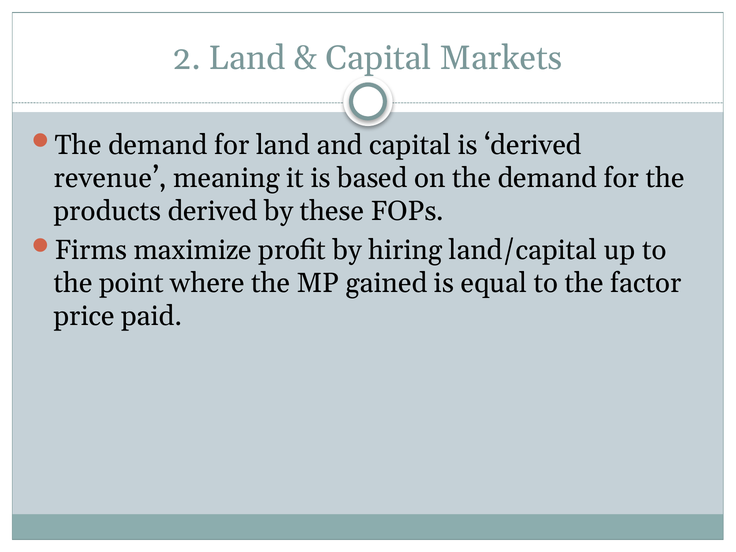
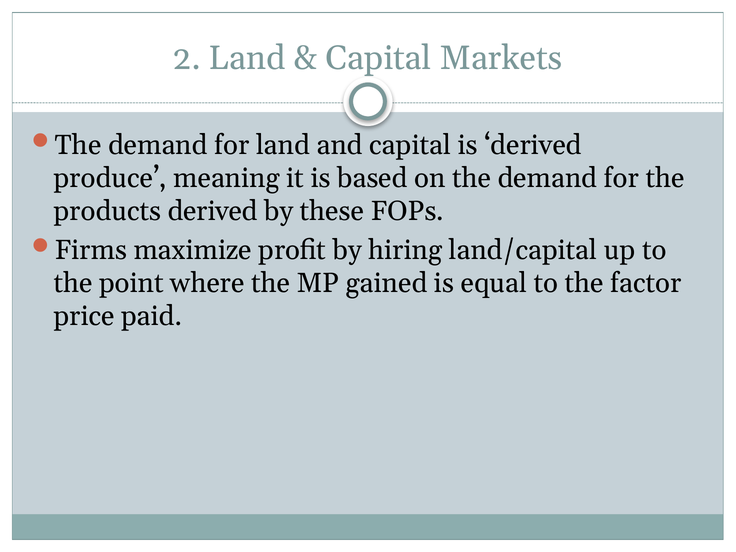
revenue: revenue -> produce
